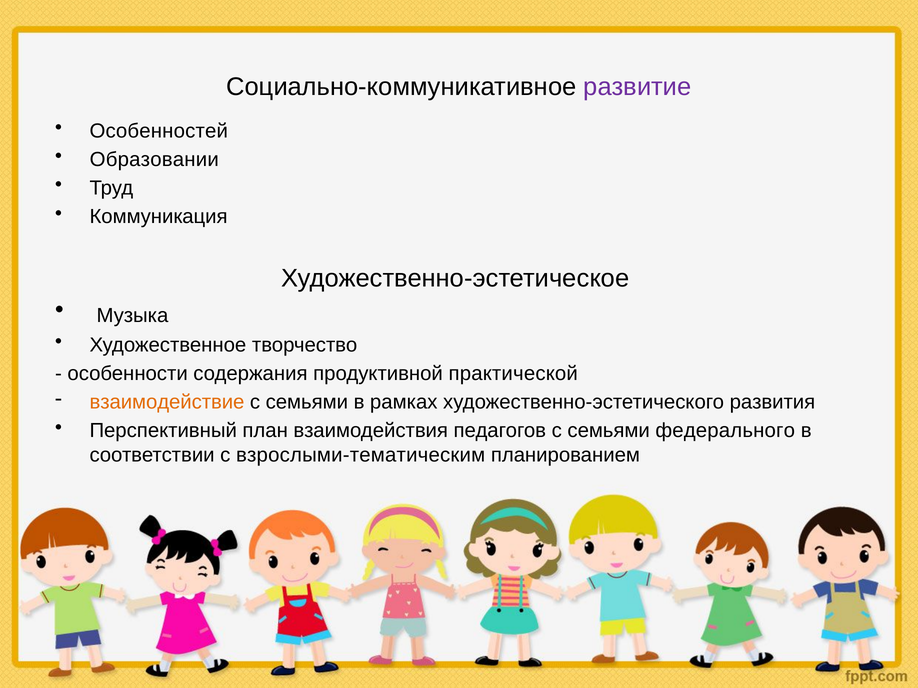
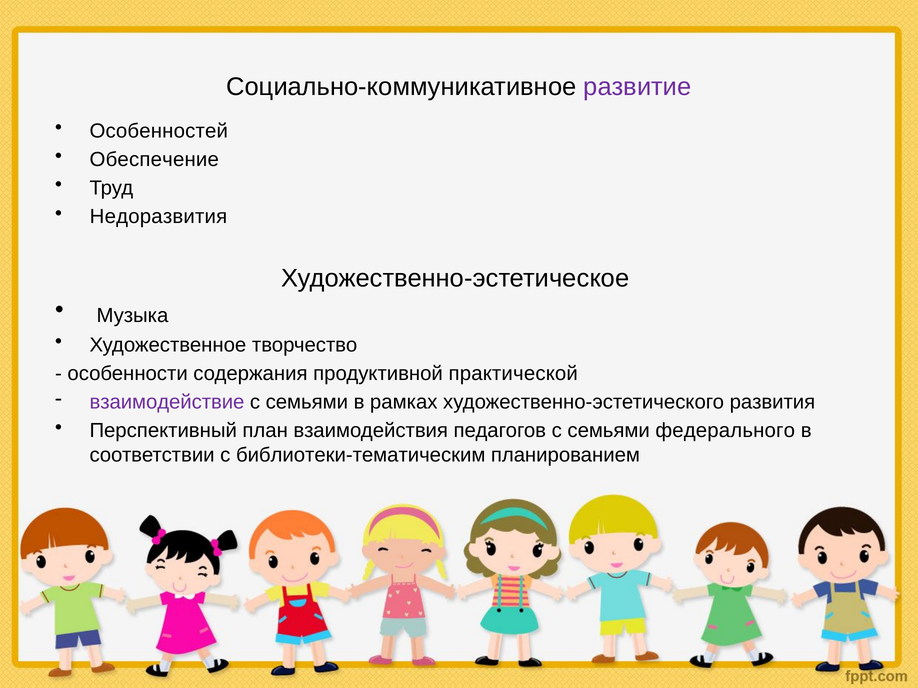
Образовании: Образовании -> Обеспечение
Коммуникация: Коммуникация -> Недоразвития
взаимодействие colour: orange -> purple
взрослыми-тематическим: взрослыми-тематическим -> библиотеки-тематическим
